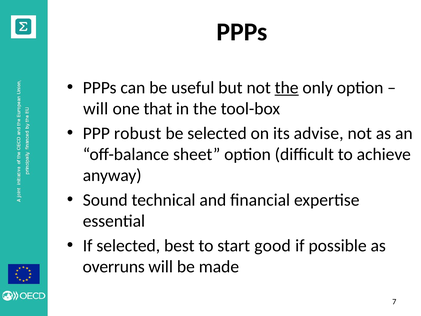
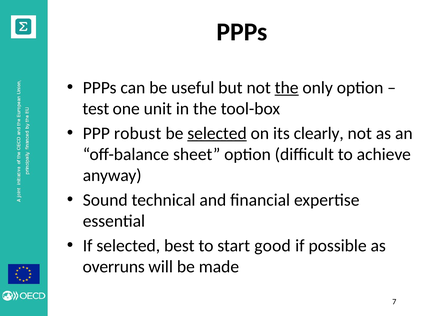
will at (96, 109): will -> test
that: that -> unit
selected at (217, 133) underline: none -> present
advise: advise -> clearly
